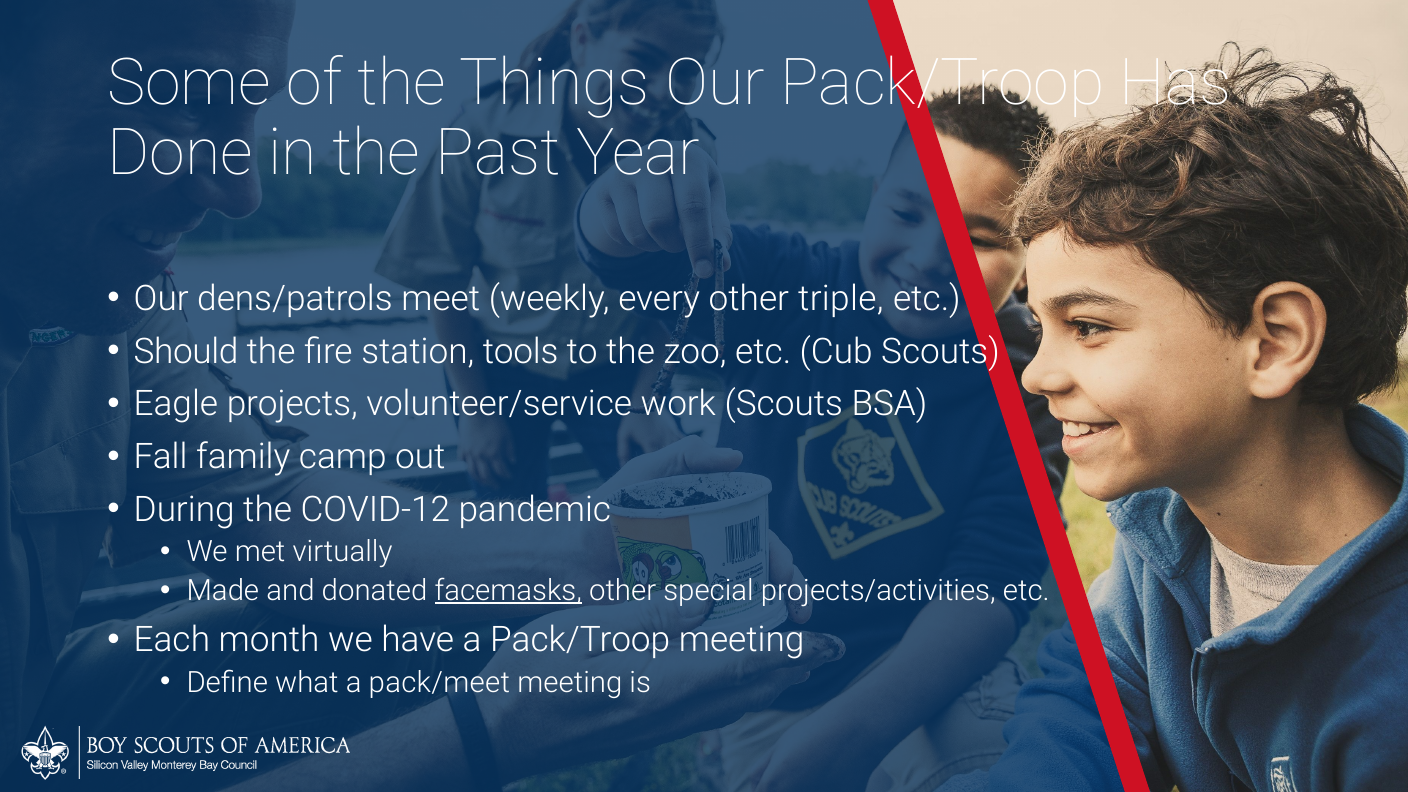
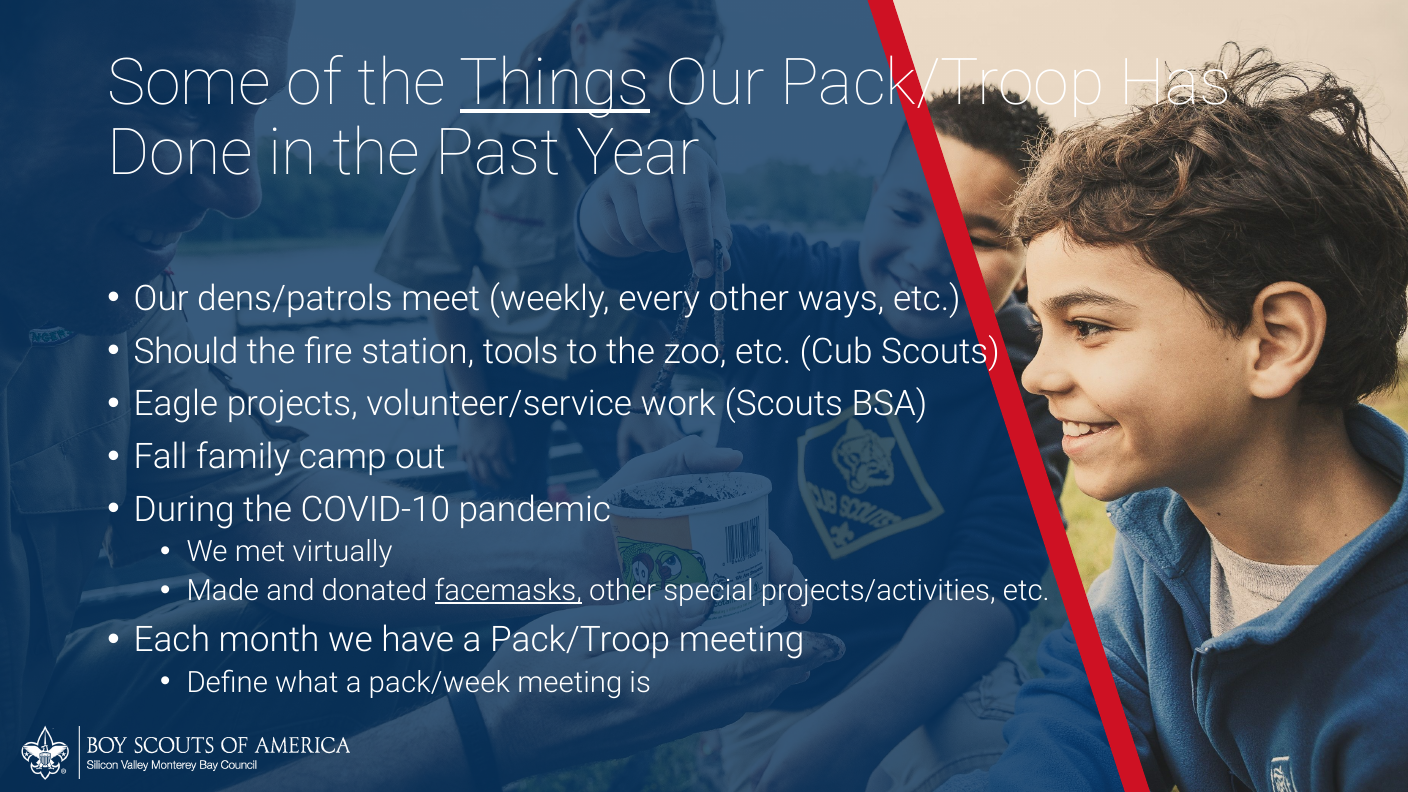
Things underline: none -> present
triple: triple -> ways
COVID-12: COVID-12 -> COVID-10
pack/meet: pack/meet -> pack/week
